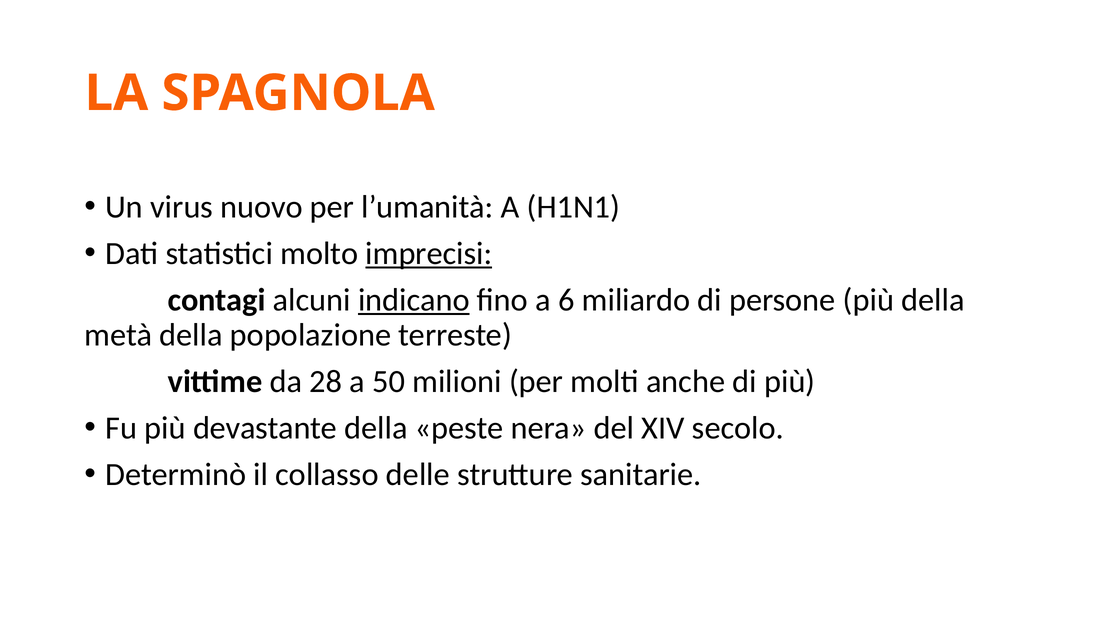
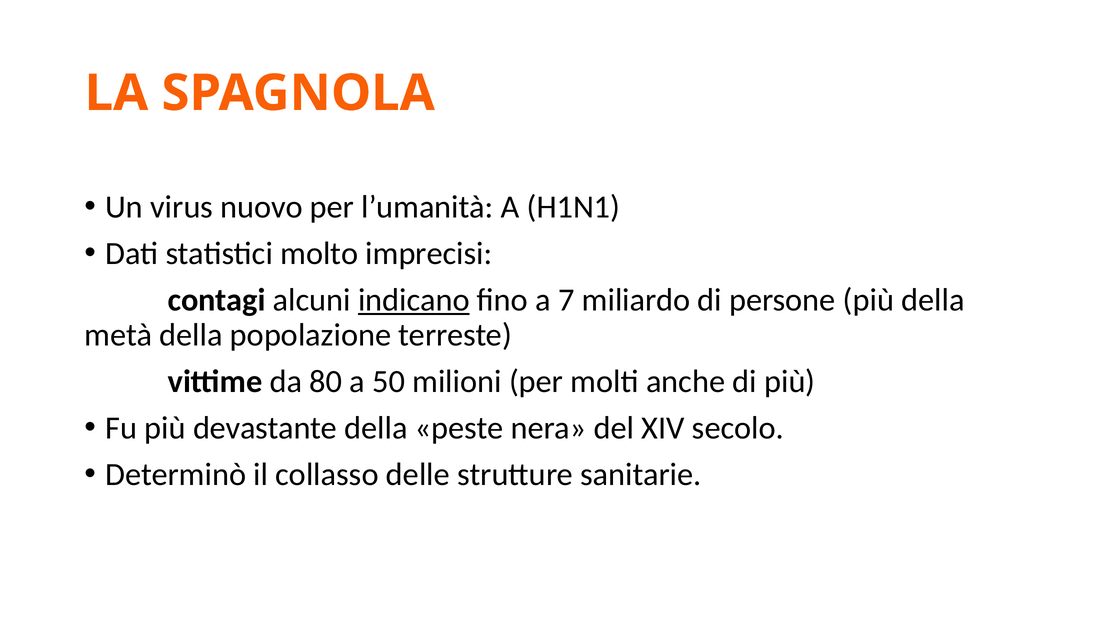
imprecisi underline: present -> none
6: 6 -> 7
28: 28 -> 80
